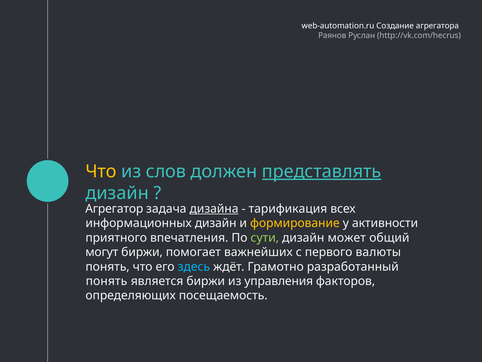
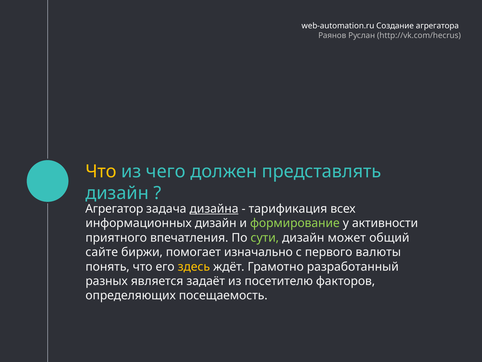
слов: слов -> чего
представлять underline: present -> none
формирование colour: yellow -> light green
могут: могут -> сайте
важнейших: важнейших -> изначально
здесь colour: light blue -> yellow
понять at (106, 281): понять -> разных
является биржи: биржи -> задаёт
управления: управления -> посетителю
